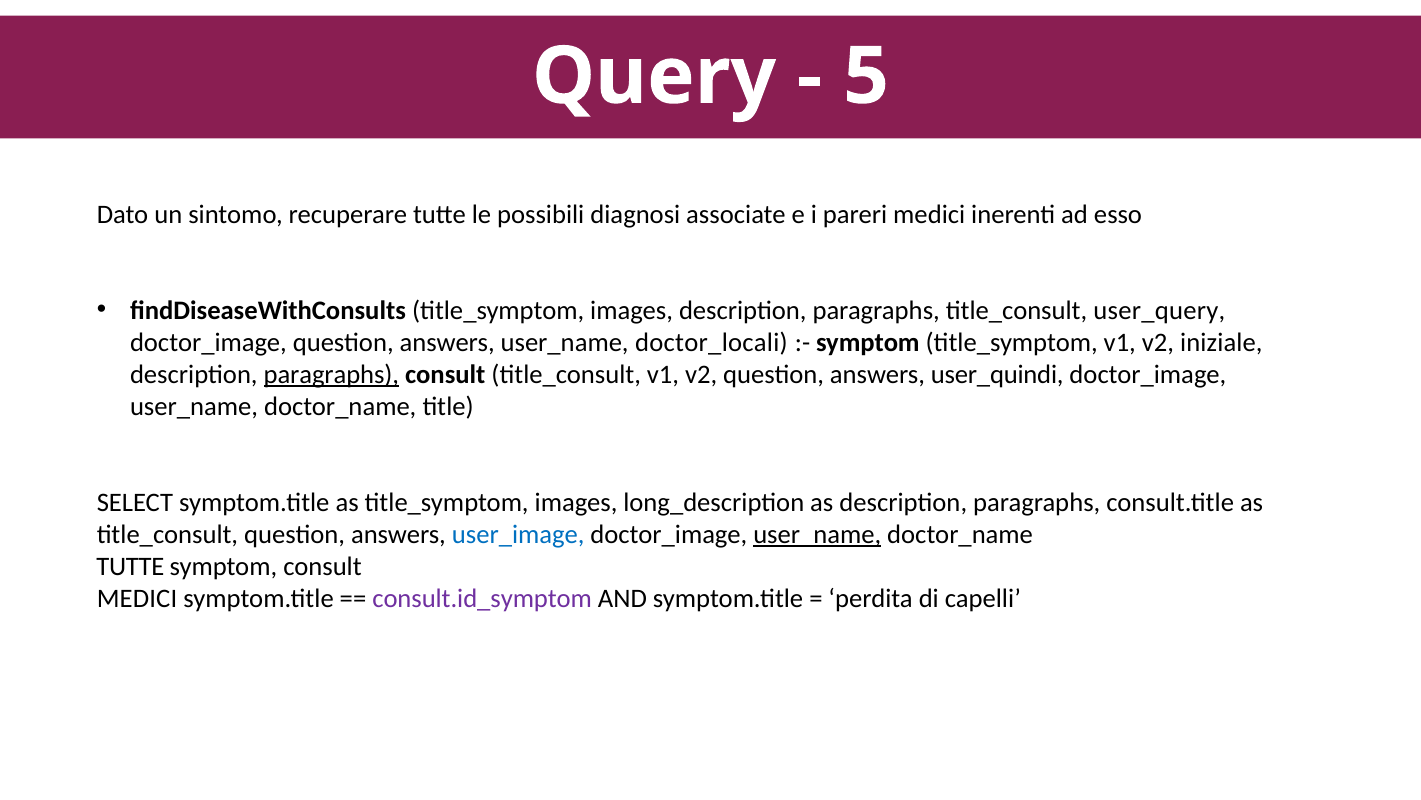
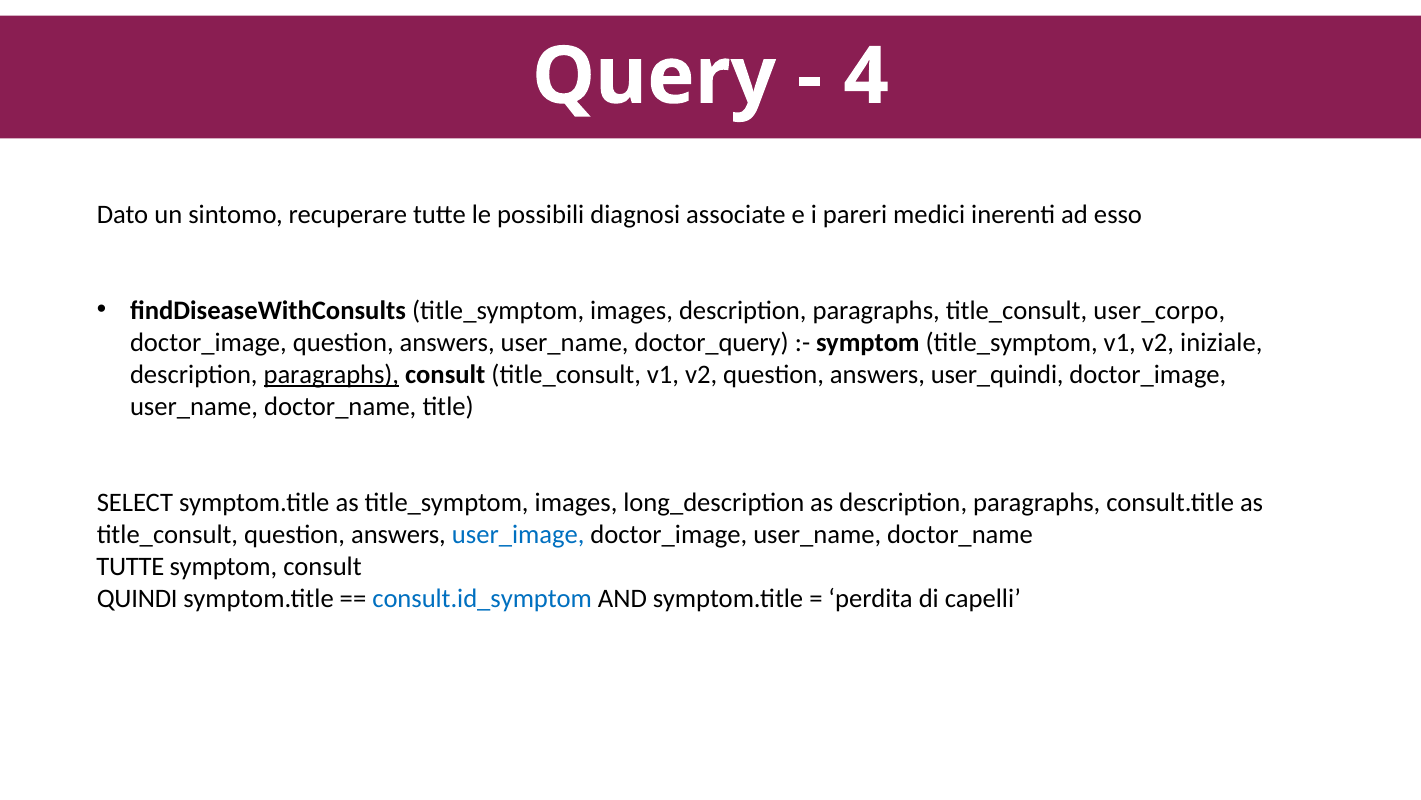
5: 5 -> 4
user_query: user_query -> user_corpo
doctor_locali: doctor_locali -> doctor_query
user_name at (817, 534) underline: present -> none
MEDICI at (137, 598): MEDICI -> QUINDI
consult.id_symptom colour: purple -> blue
